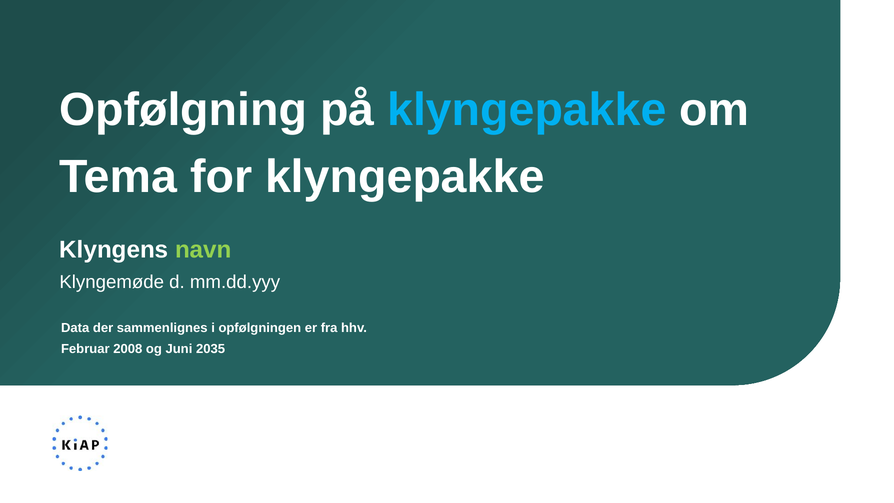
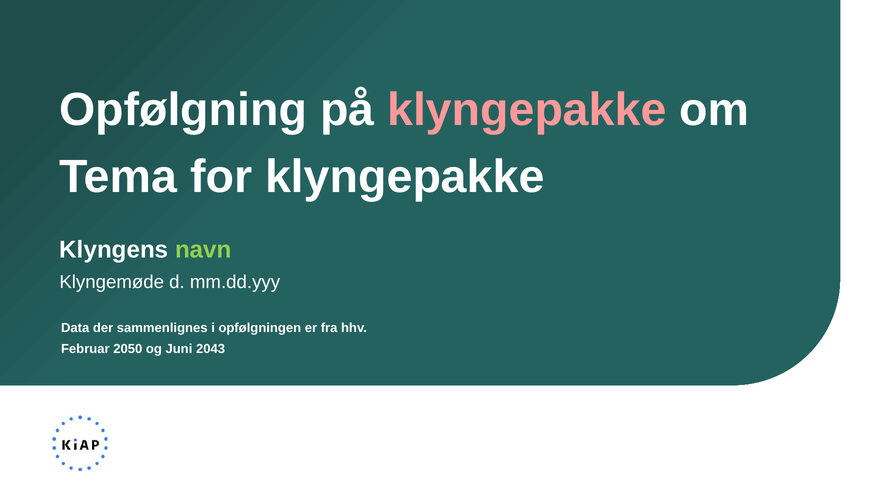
klyngepakke at (527, 110) colour: light blue -> pink
2008: 2008 -> 2050
2035: 2035 -> 2043
